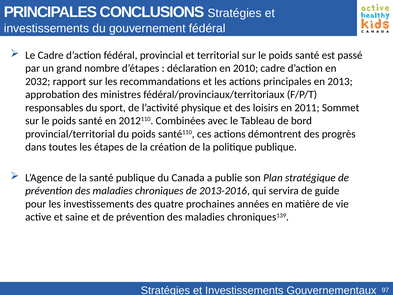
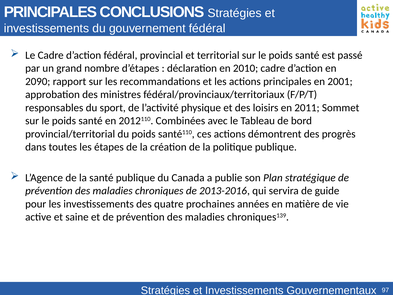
2032: 2032 -> 2090
2013: 2013 -> 2001
